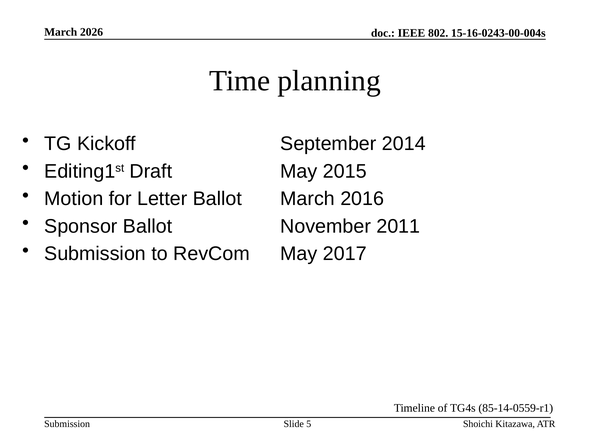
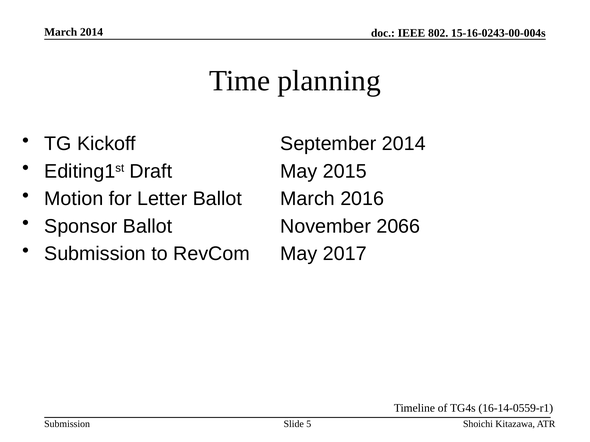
March 2026: 2026 -> 2014
2011: 2011 -> 2066
85-14-0559-r1: 85-14-0559-r1 -> 16-14-0559-r1
